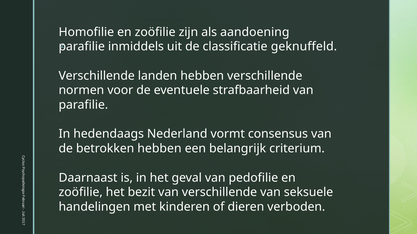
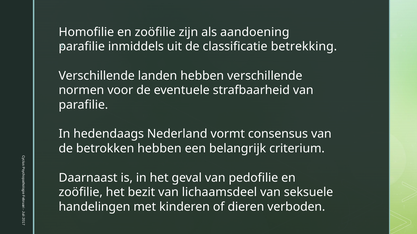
geknuffeld: geknuffeld -> betrekking
van verschillende: verschillende -> lichaamsdeel
